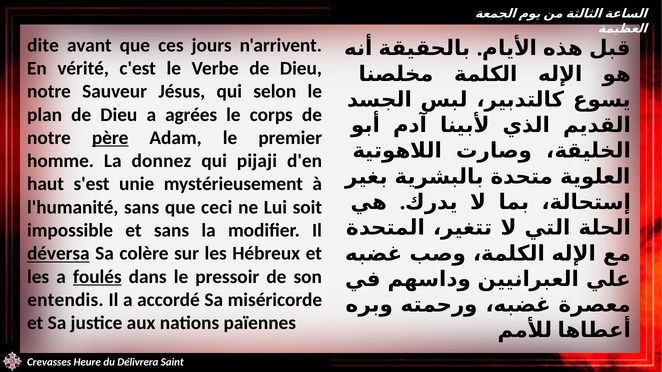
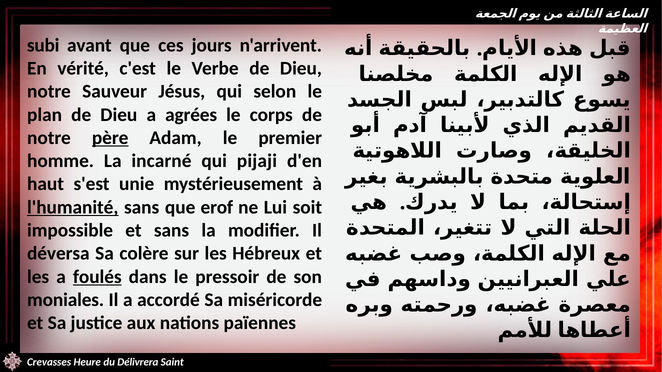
dite: dite -> subi
donnez: donnez -> incarné
l'humanité underline: none -> present
ceci: ceci -> erof
déversa underline: present -> none
entendis: entendis -> moniales
